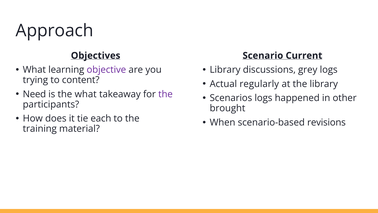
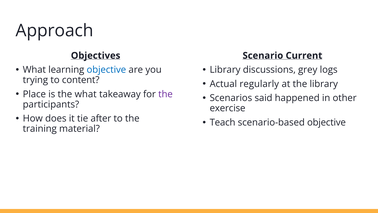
objective at (106, 70) colour: purple -> blue
Need: Need -> Place
Scenarios logs: logs -> said
brought: brought -> exercise
each: each -> after
When: When -> Teach
scenario-based revisions: revisions -> objective
